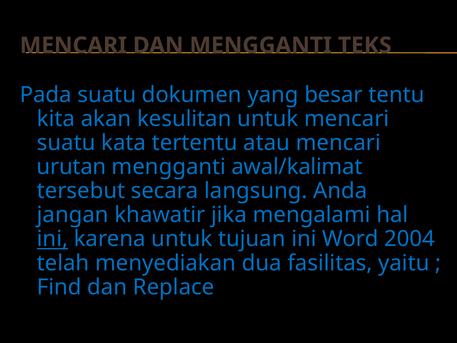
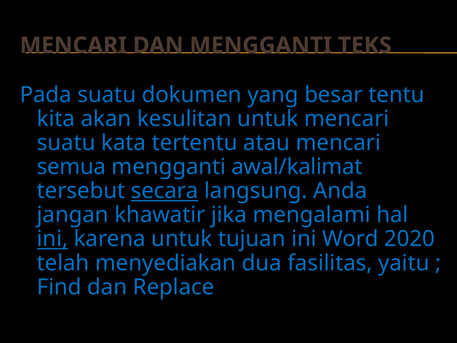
urutan: urutan -> semua
secara underline: none -> present
2004: 2004 -> 2020
